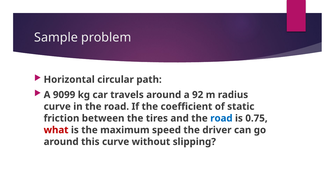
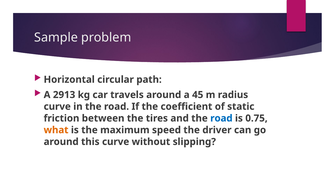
9099: 9099 -> 2913
92: 92 -> 45
what colour: red -> orange
